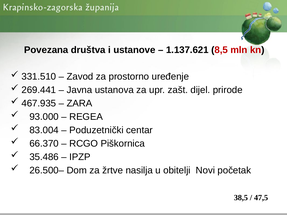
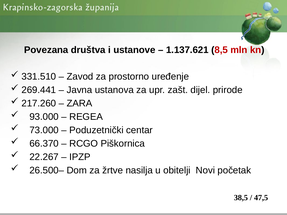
467.935: 467.935 -> 217.260
83.004: 83.004 -> 73.000
35.486: 35.486 -> 22.267
